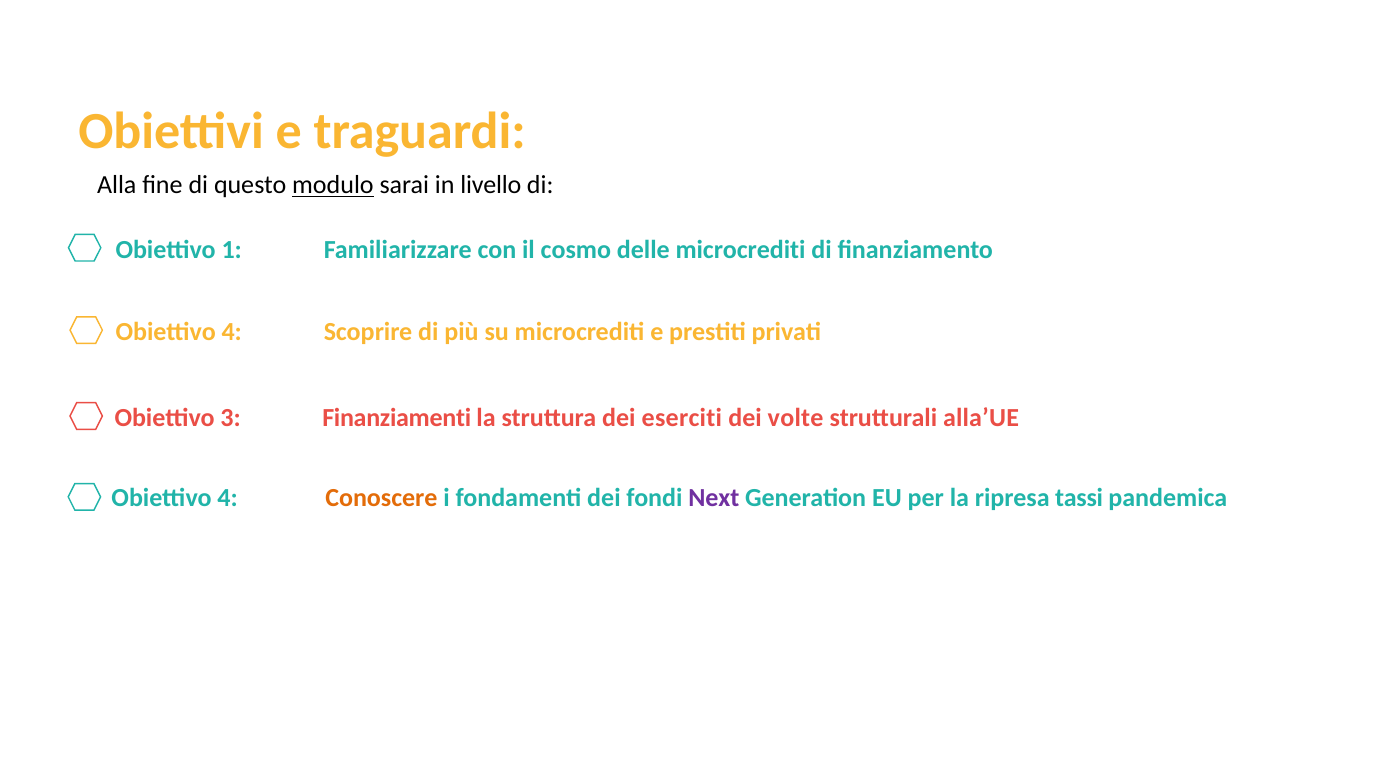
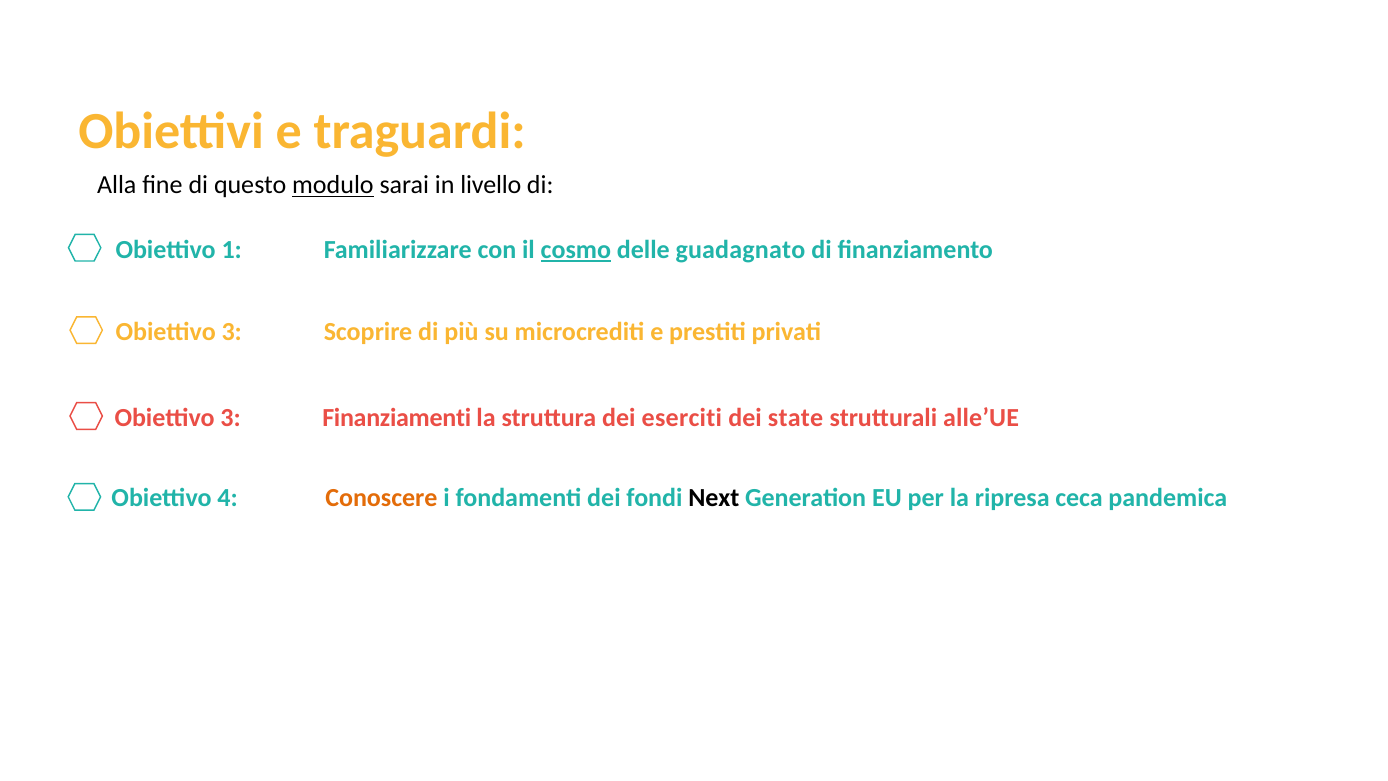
cosmo underline: none -> present
delle microcrediti: microcrediti -> guadagnato
4 at (232, 331): 4 -> 3
volte: volte -> state
alla’UE: alla’UE -> alle’UE
Next colour: purple -> black
tassi: tassi -> ceca
